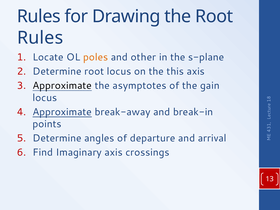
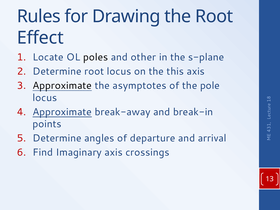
Rules at (40, 38): Rules -> Effect
poles colour: orange -> black
gain: gain -> pole
